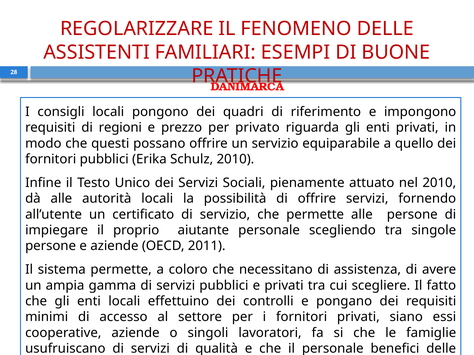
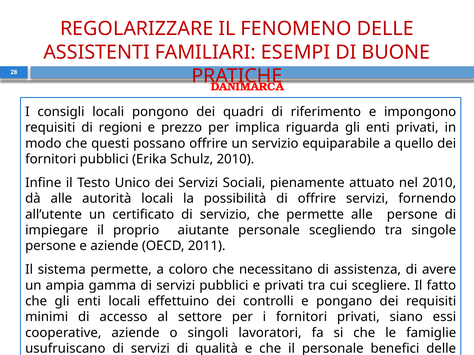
privato: privato -> implica
